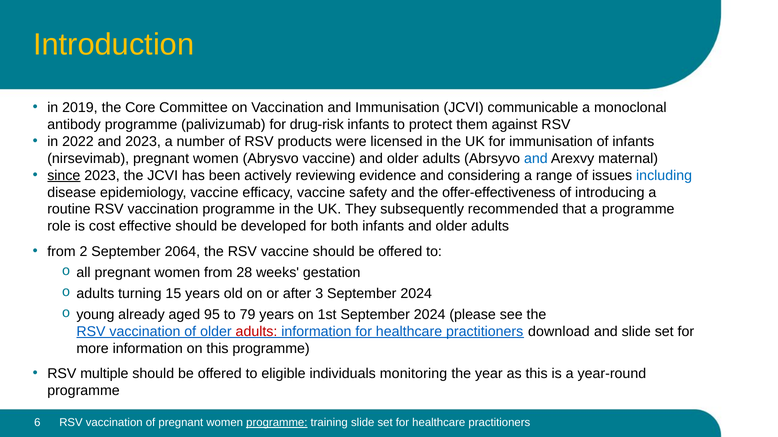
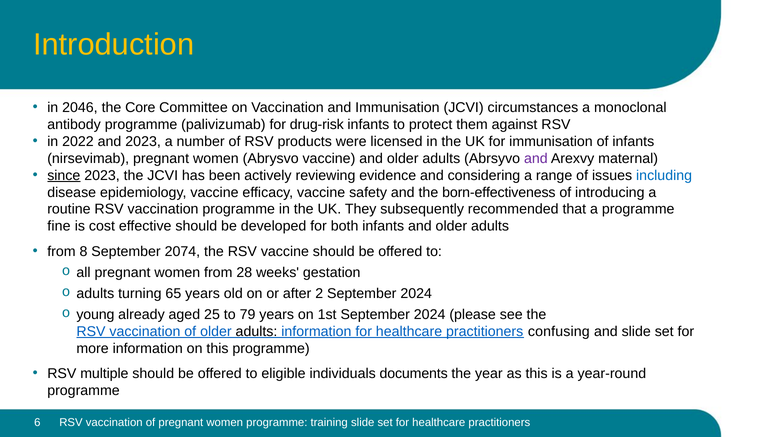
2019: 2019 -> 2046
communicable: communicable -> circumstances
and at (536, 159) colour: blue -> purple
offer-effectiveness: offer-effectiveness -> born-effectiveness
role: role -> fine
2: 2 -> 8
2064: 2064 -> 2074
15: 15 -> 65
3: 3 -> 2
95: 95 -> 25
adults at (256, 332) colour: red -> black
download: download -> confusing
monitoring: monitoring -> documents
programme at (277, 423) underline: present -> none
